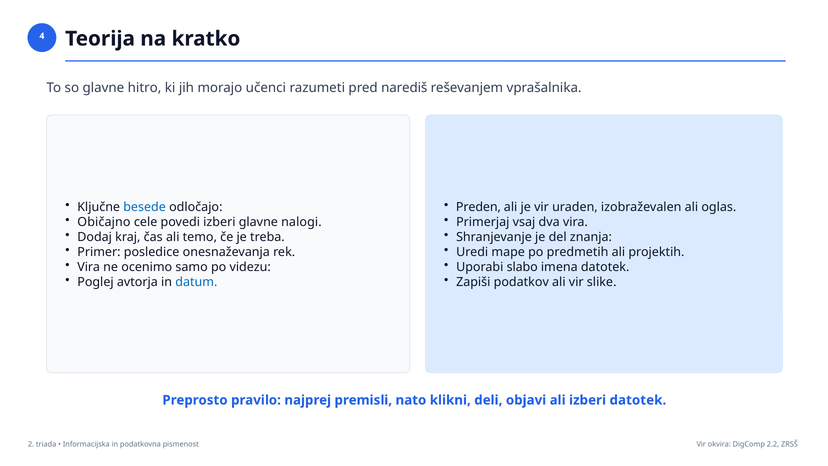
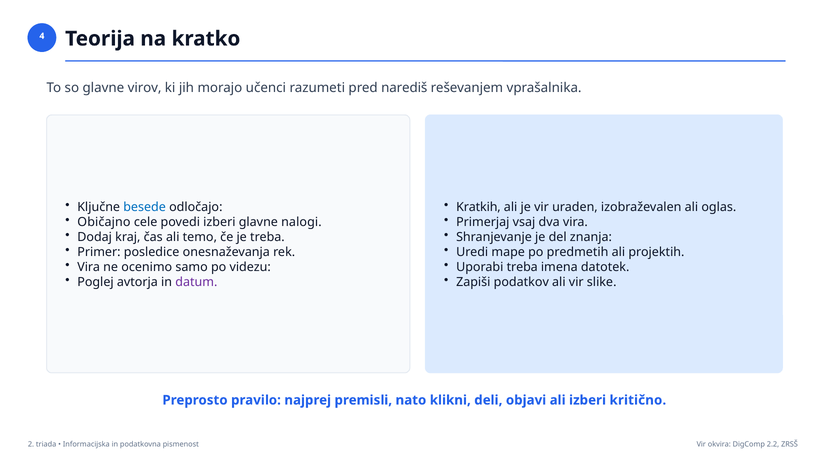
hitro: hitro -> virov
Preden: Preden -> Kratkih
Uporabi slabo: slabo -> treba
datum colour: blue -> purple
izberi datotek: datotek -> kritično
